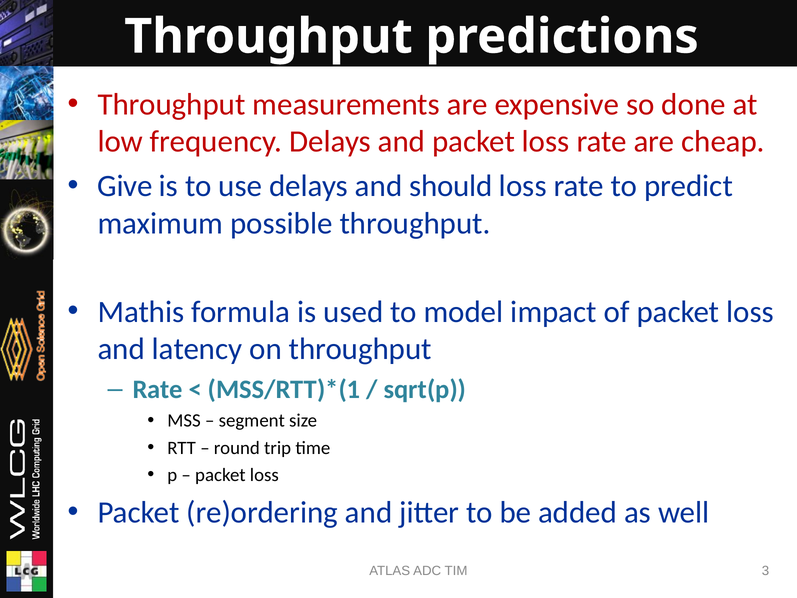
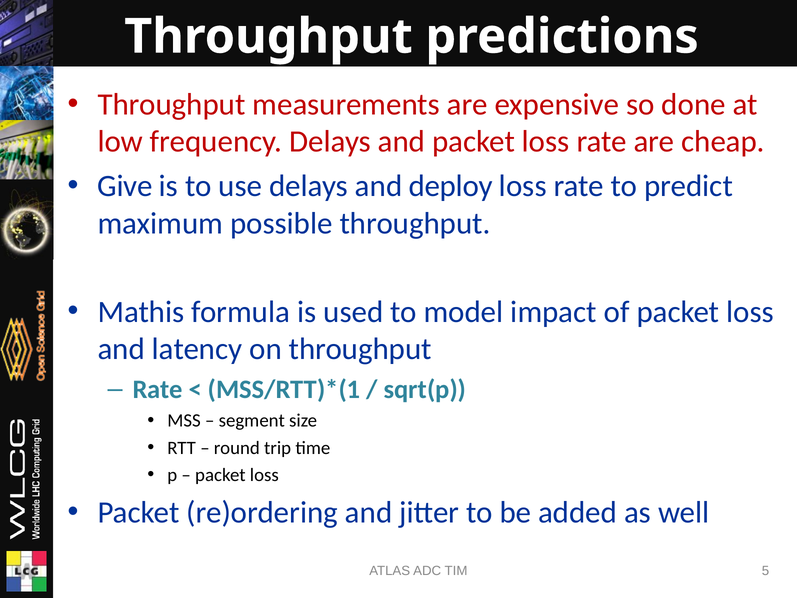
should: should -> deploy
3: 3 -> 5
